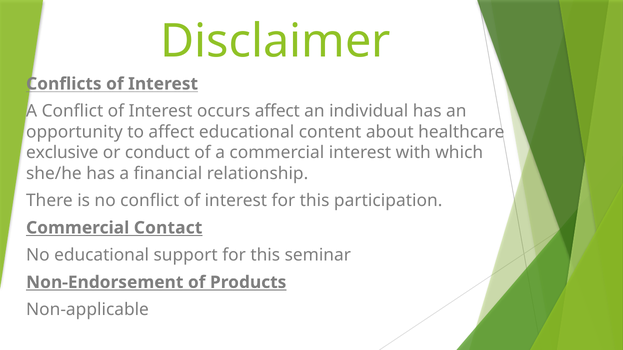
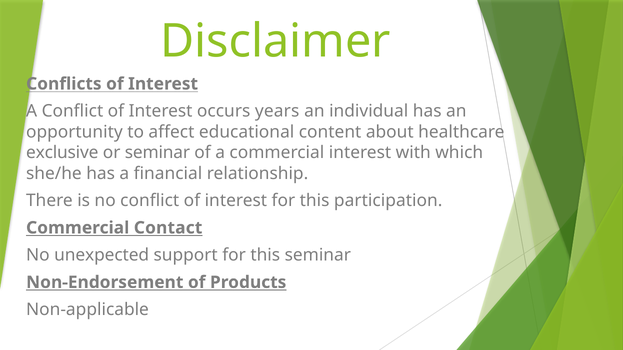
occurs affect: affect -> years
or conduct: conduct -> seminar
No educational: educational -> unexpected
